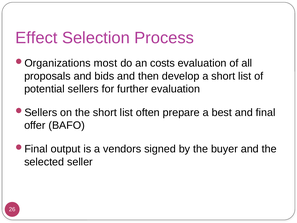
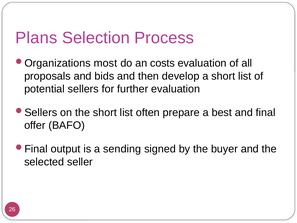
Effect: Effect -> Plans
vendors: vendors -> sending
